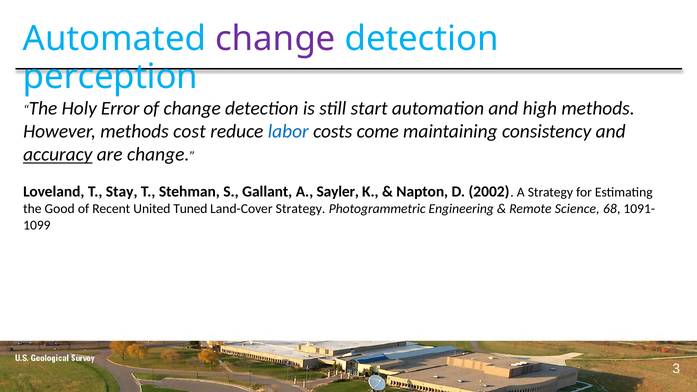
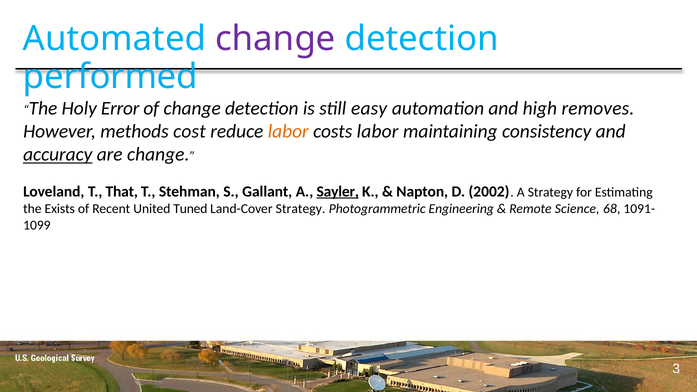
perception: perception -> performed
start: start -> easy
high methods: methods -> removes
labor at (288, 131) colour: blue -> orange
costs come: come -> labor
Stay: Stay -> That
Sayler underline: none -> present
Good: Good -> Exists
